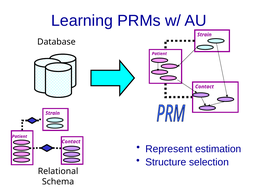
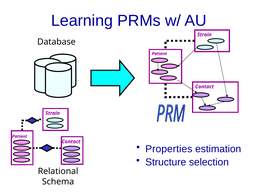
Represent: Represent -> Properties
